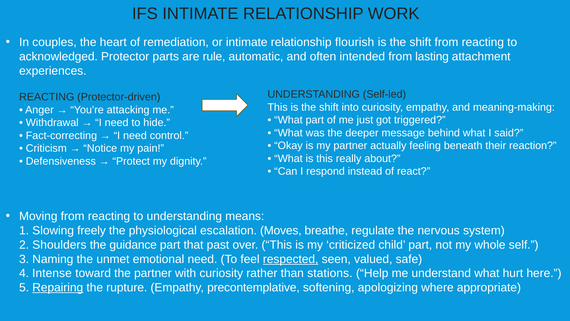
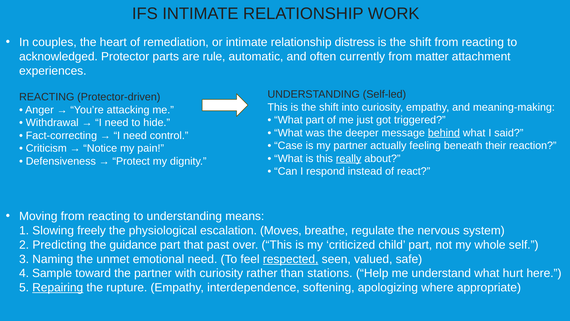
flourish: flourish -> distress
intended: intended -> currently
lasting: lasting -> matter
behind underline: none -> present
Okay: Okay -> Case
really underline: none -> present
Shoulders: Shoulders -> Predicting
Intense: Intense -> Sample
precontemplative: precontemplative -> interdependence
